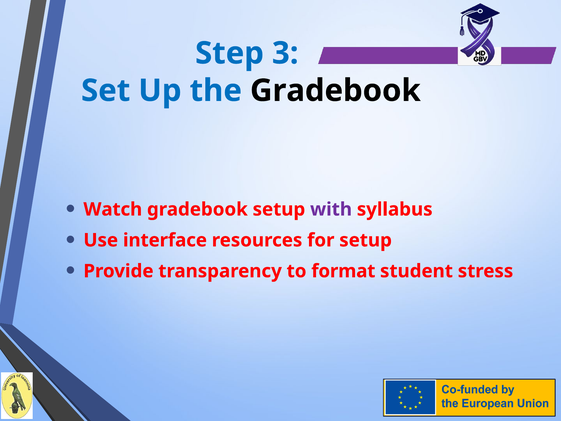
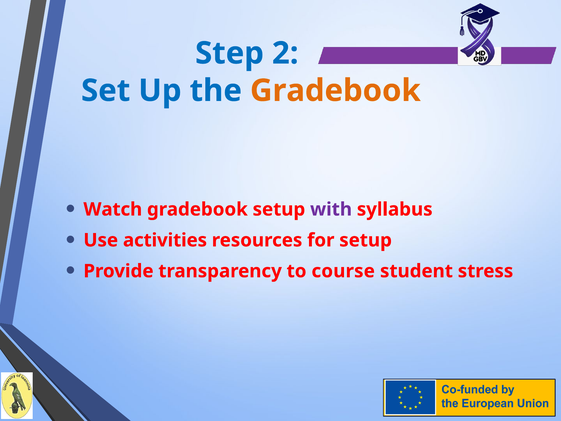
3: 3 -> 2
Gradebook at (335, 91) colour: black -> orange
interface: interface -> activities
format: format -> course
